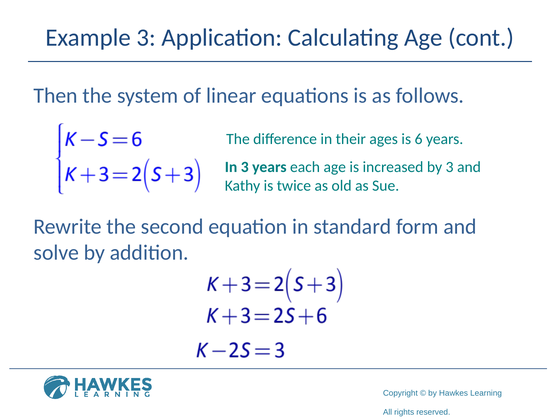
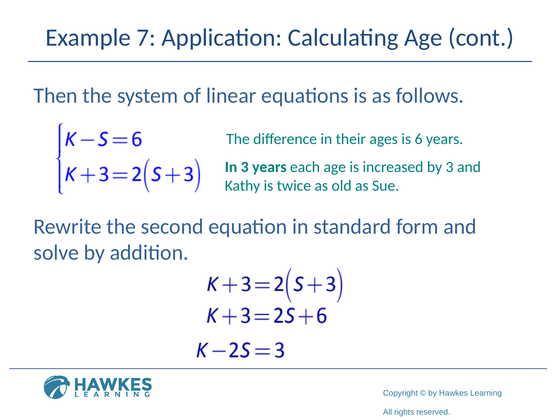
Example 3: 3 -> 7
